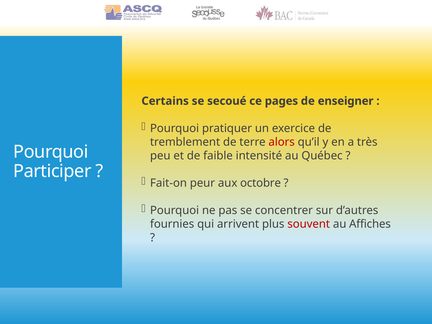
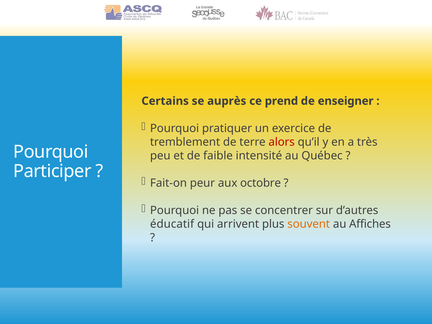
secoué: secoué -> auprès
pages: pages -> prend
fournies: fournies -> éducatif
souvent colour: red -> orange
